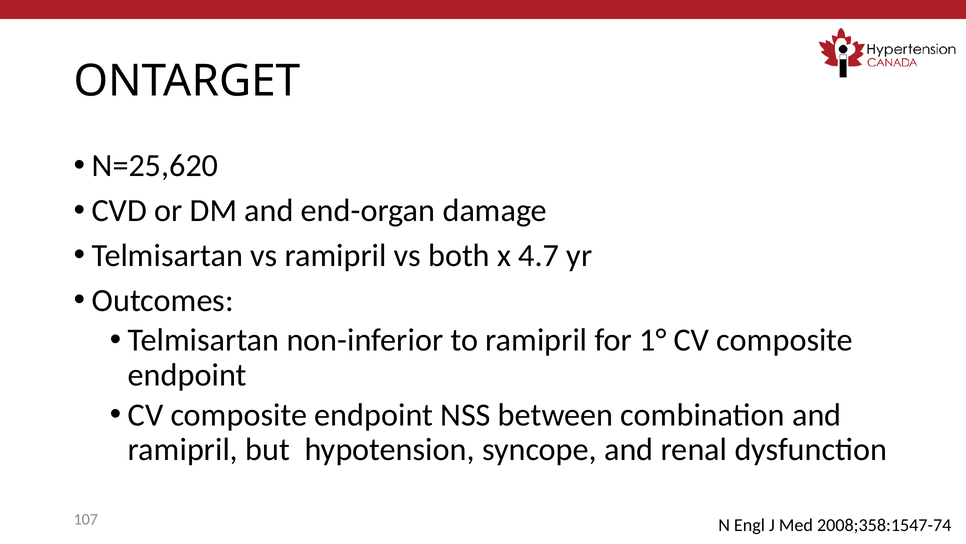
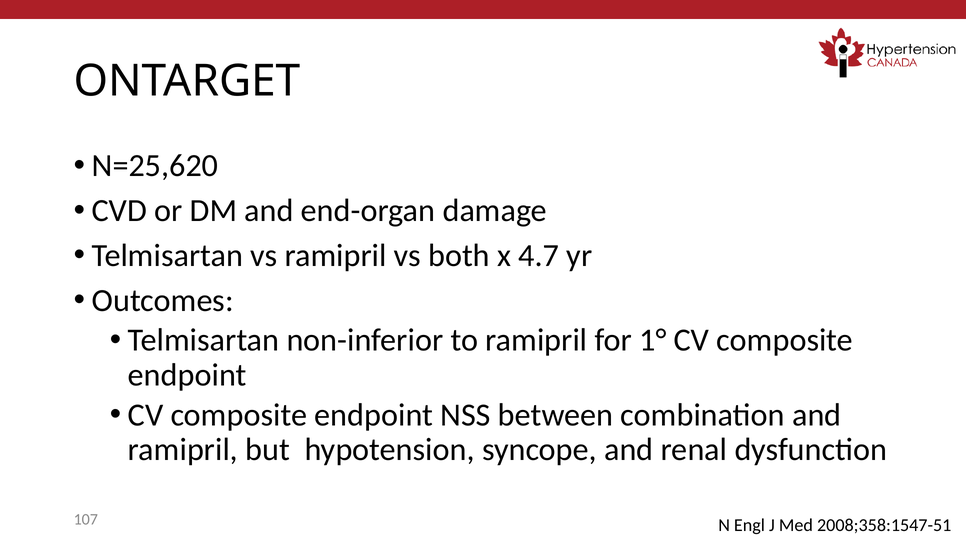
2008;358:1547-74: 2008;358:1547-74 -> 2008;358:1547-51
